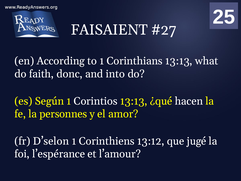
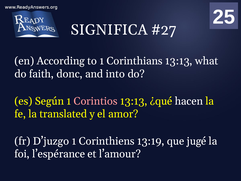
FAISAIENT: FAISAIENT -> SIGNIFICA
Corintios colour: white -> pink
personnes: personnes -> translated
D’selon: D’selon -> D’juzgo
13:12: 13:12 -> 13:19
